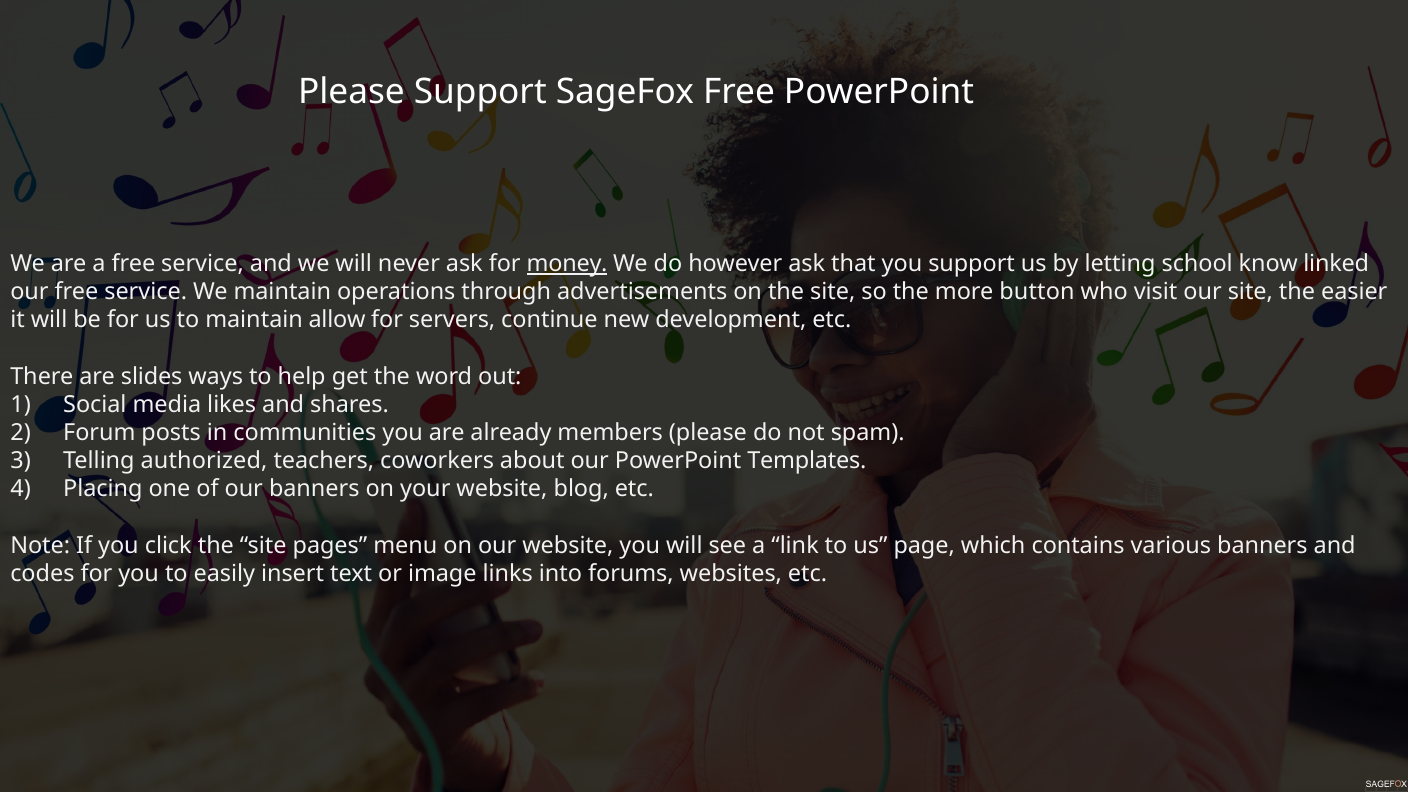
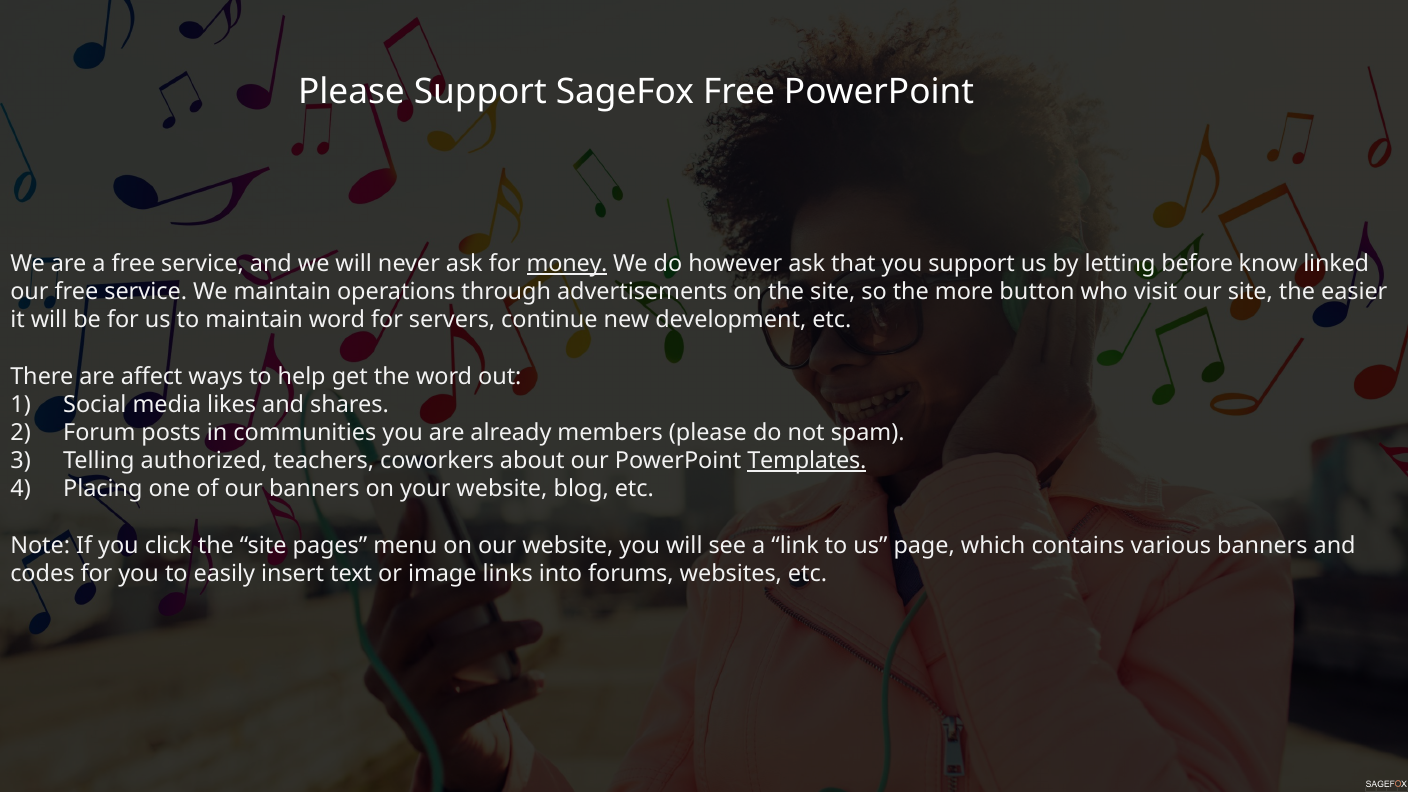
school: school -> before
maintain allow: allow -> word
slides: slides -> affect
Templates underline: none -> present
